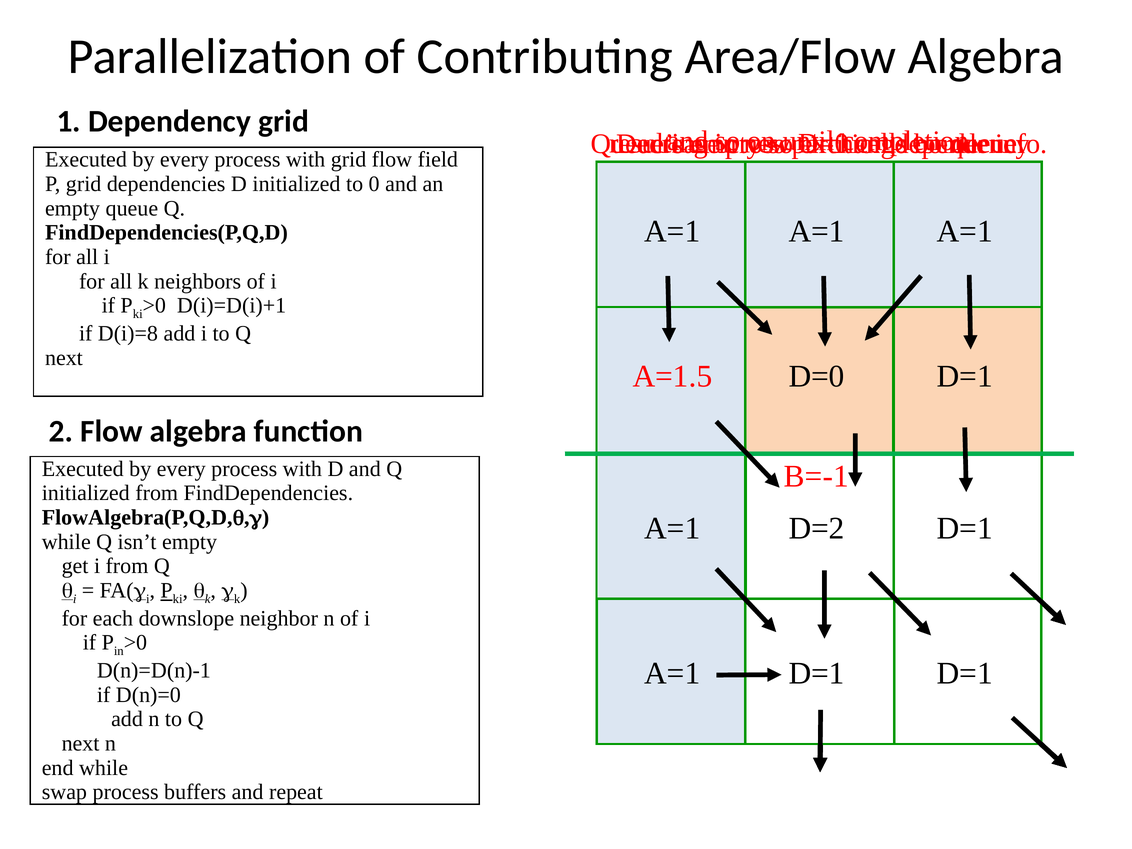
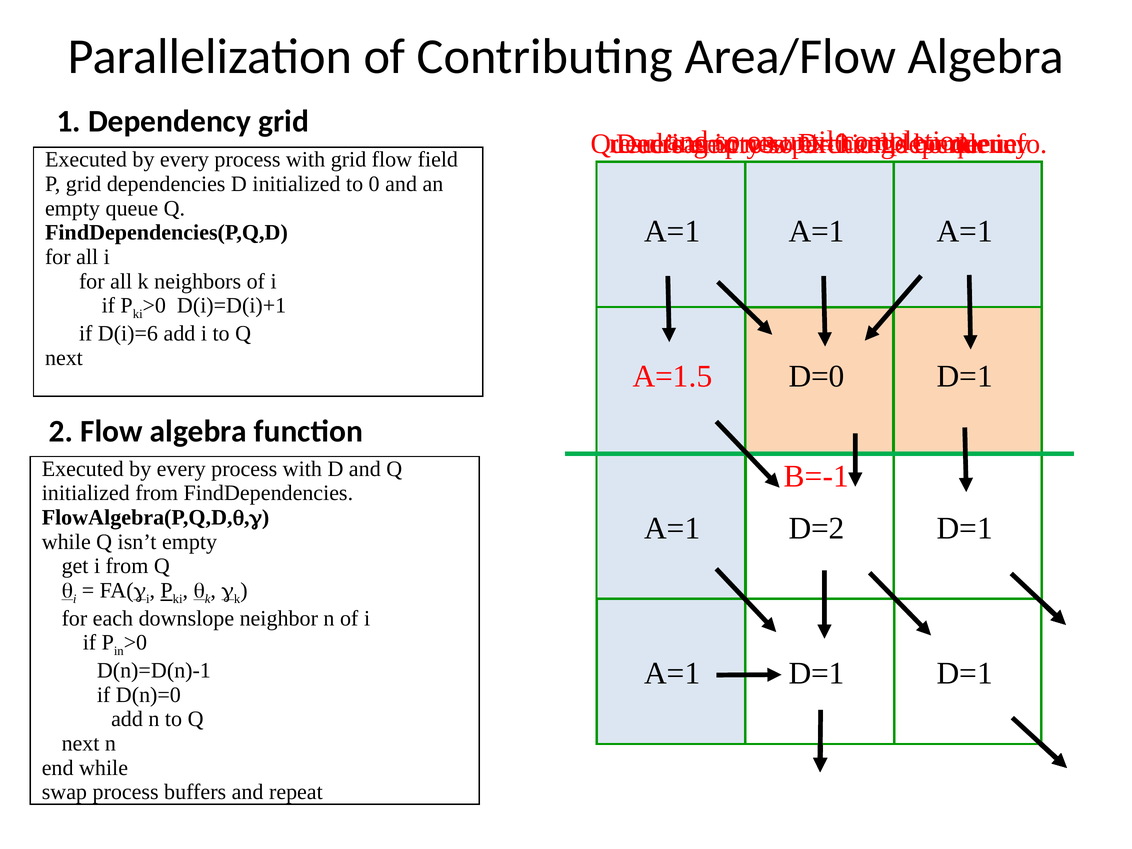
D(i)=8: D(i)=8 -> D(i)=6
